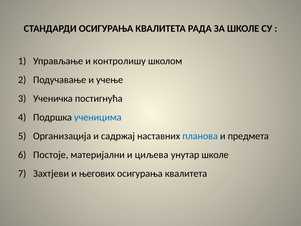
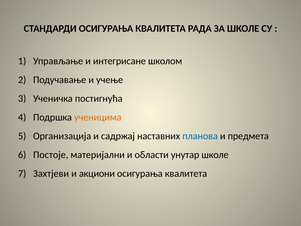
контролишу: контролишу -> интегрисане
ученицима colour: blue -> orange
циљева: циљева -> области
његових: његових -> акциони
